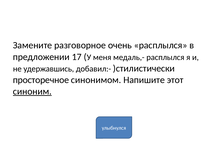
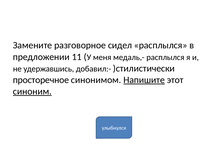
очень: очень -> сидел
17: 17 -> 11
Напишите underline: none -> present
